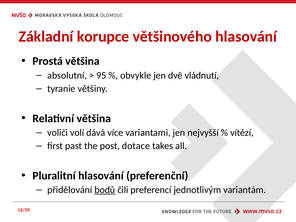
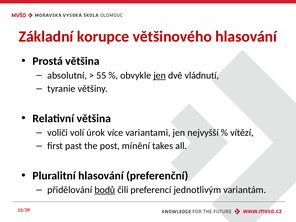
95: 95 -> 55
jen at (160, 75) underline: none -> present
dává: dává -> úrok
dotace: dotace -> mínění
